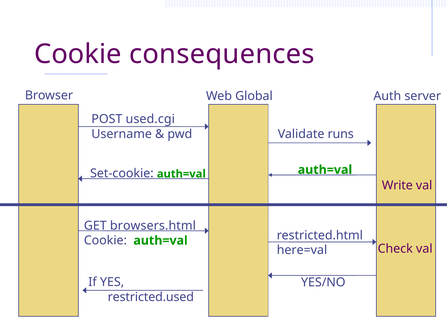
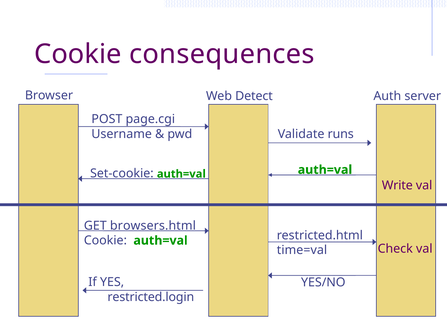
Global: Global -> Detect
used.cgi: used.cgi -> page.cgi
here=val: here=val -> time=val
restricted.used: restricted.used -> restricted.login
